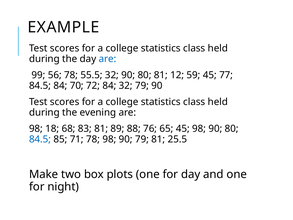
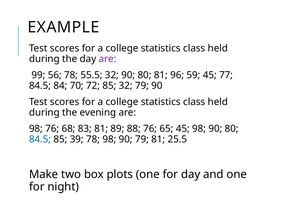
are at (108, 59) colour: blue -> purple
12: 12 -> 96
72 84: 84 -> 85
98 18: 18 -> 76
71: 71 -> 39
